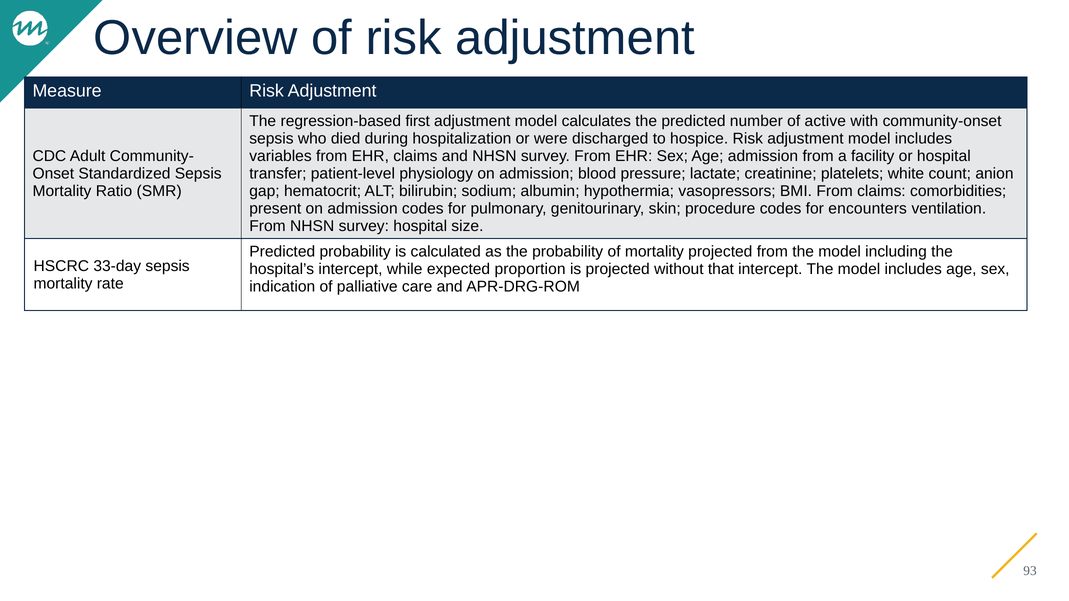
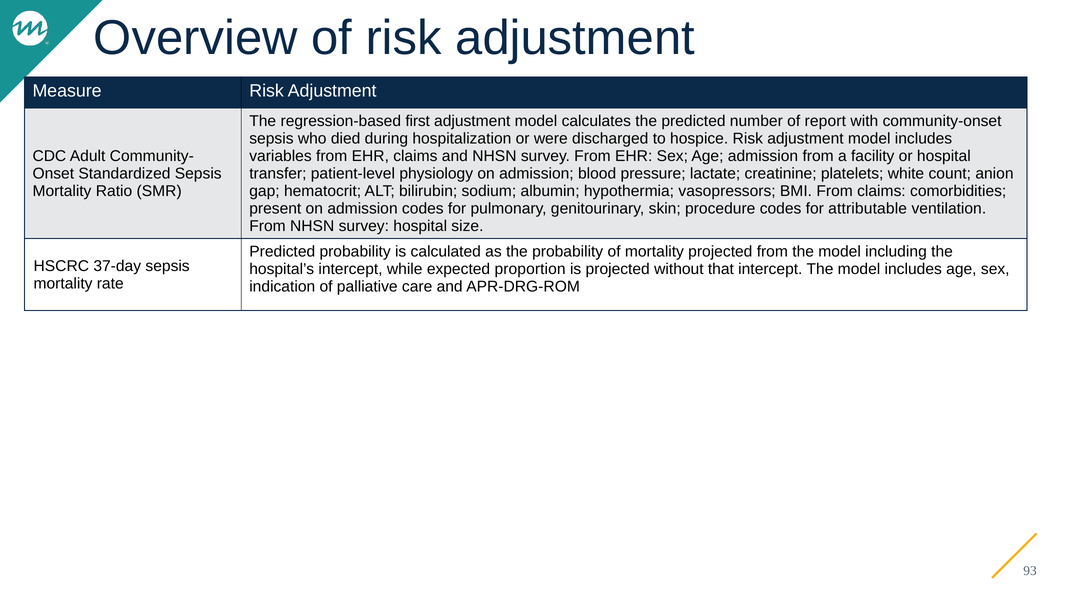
active: active -> report
encounters: encounters -> attributable
33-day: 33-day -> 37-day
